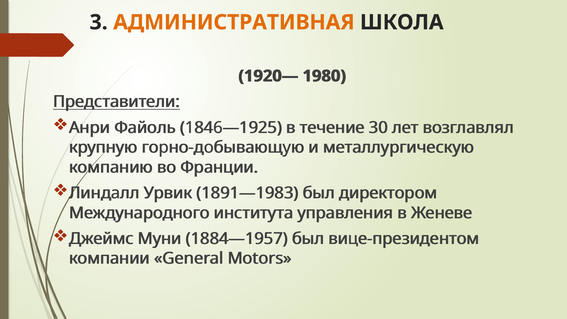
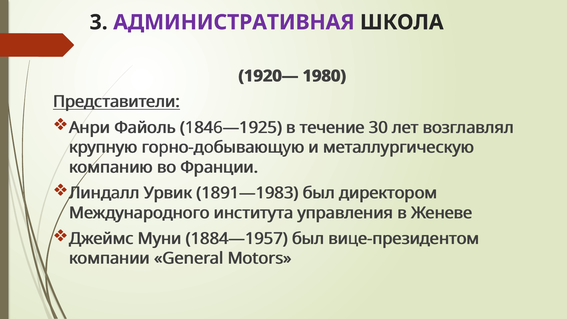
АДМИНИСТРАТИВНАЯ colour: orange -> purple
